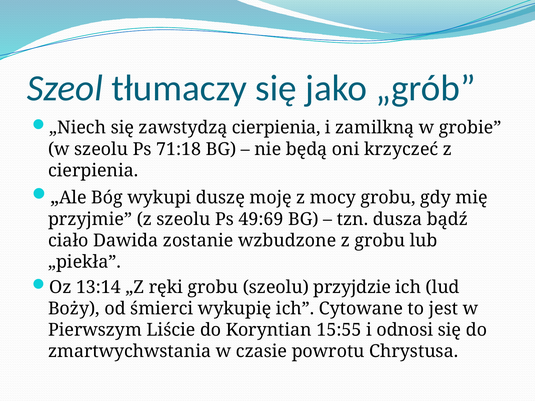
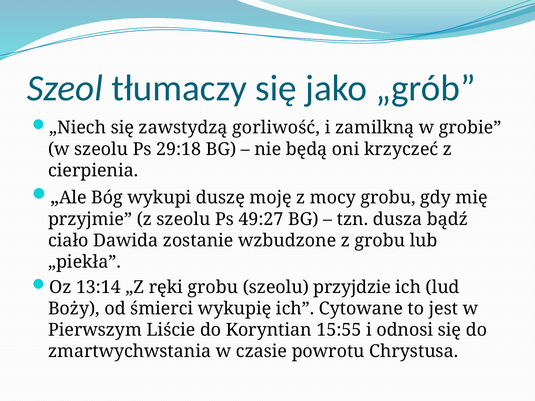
zawstydzą cierpienia: cierpienia -> gorliwość
71:18: 71:18 -> 29:18
49:69: 49:69 -> 49:27
